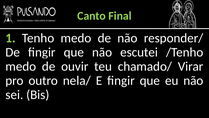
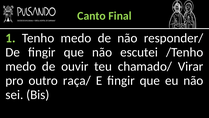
nela/: nela/ -> raça/
